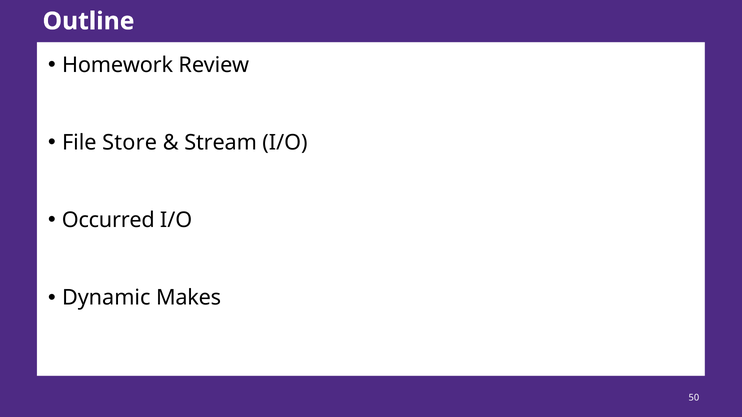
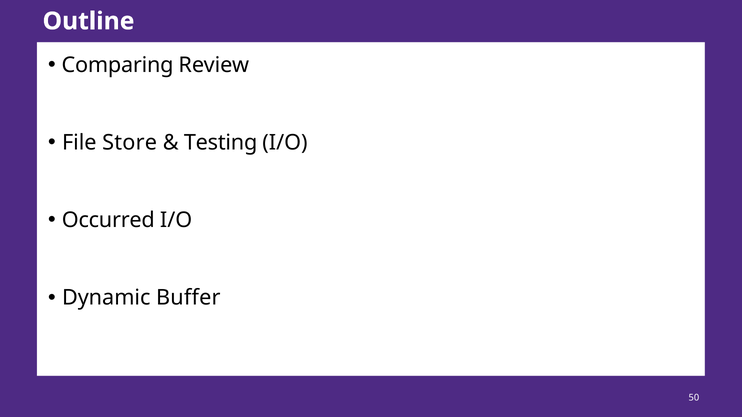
Homework: Homework -> Comparing
Stream: Stream -> Testing
Makes: Makes -> Buffer
